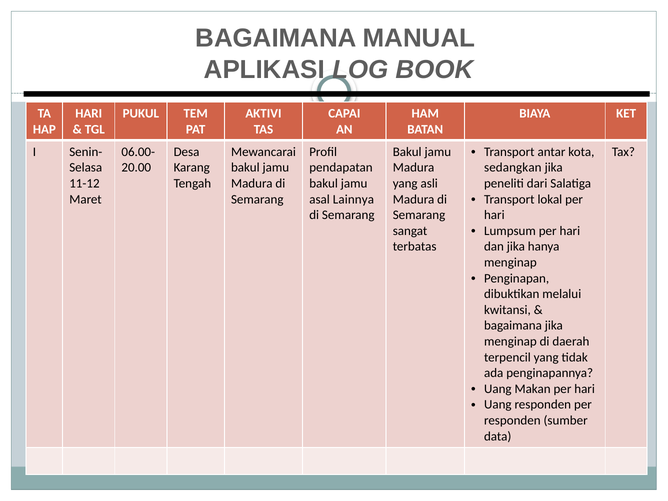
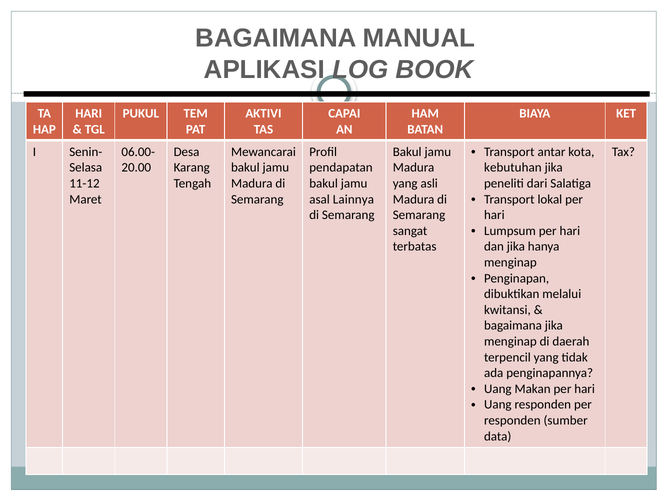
sedangkan: sedangkan -> kebutuhan
